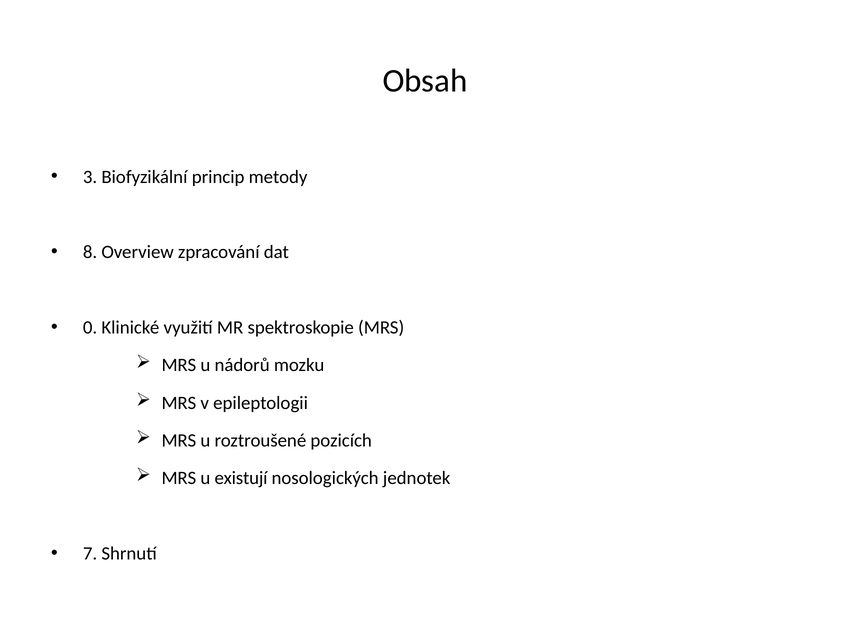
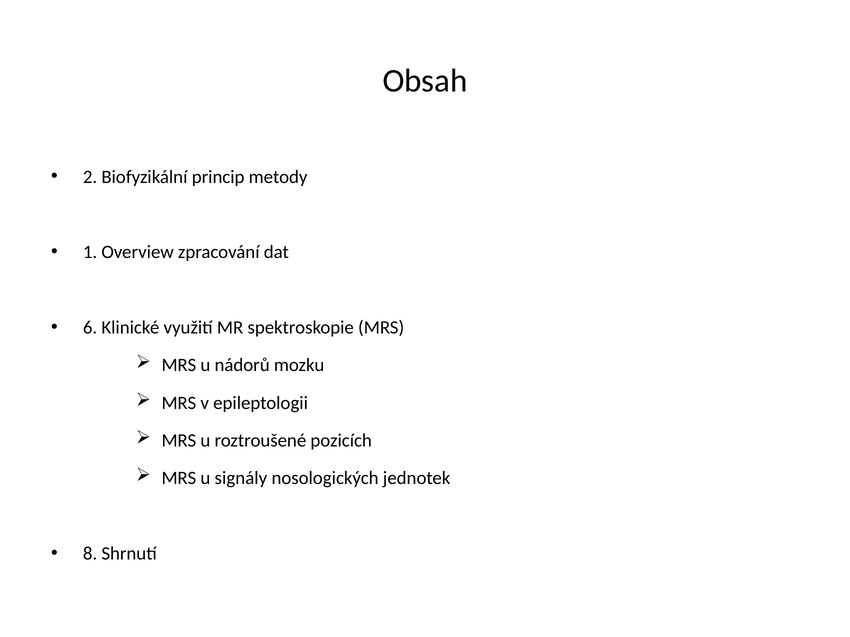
3: 3 -> 2
8: 8 -> 1
0: 0 -> 6
existují: existují -> signály
7: 7 -> 8
